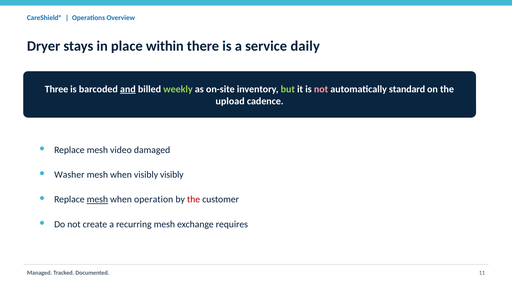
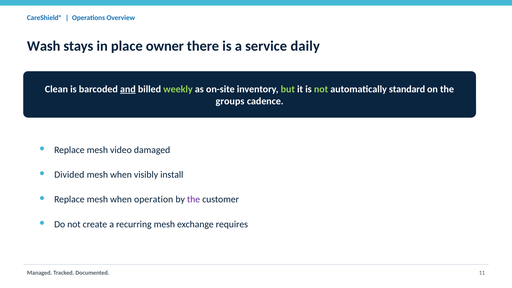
Dryer: Dryer -> Wash
within: within -> owner
Three: Three -> Clean
not at (321, 89) colour: pink -> light green
upload: upload -> groups
Washer: Washer -> Divided
visibly visibly: visibly -> install
mesh at (97, 199) underline: present -> none
the at (194, 199) colour: red -> purple
